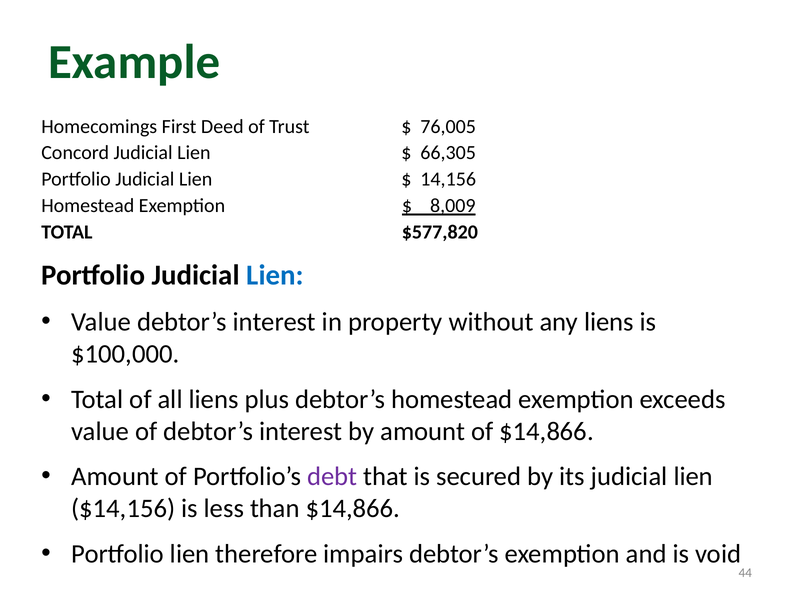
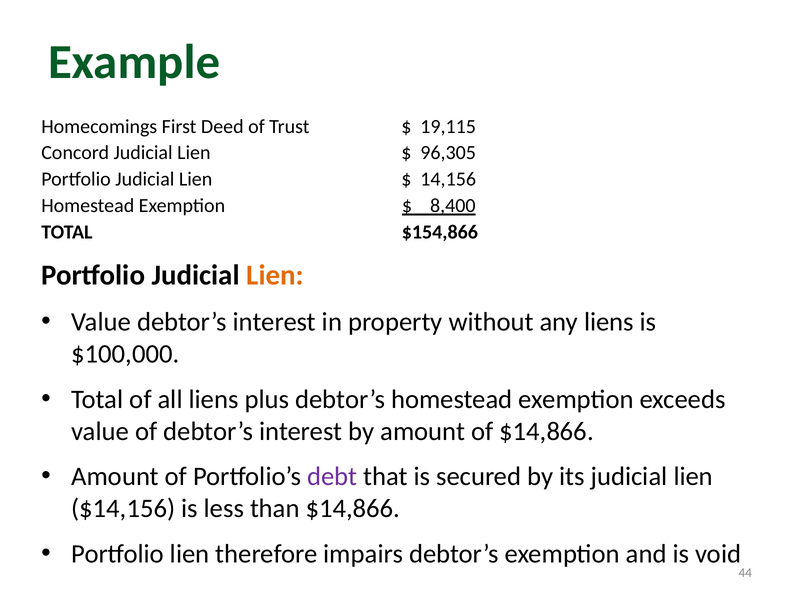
76,005: 76,005 -> 19,115
66,305: 66,305 -> 96,305
8,009: 8,009 -> 8,400
$577,820: $577,820 -> $154,866
Lien at (275, 275) colour: blue -> orange
